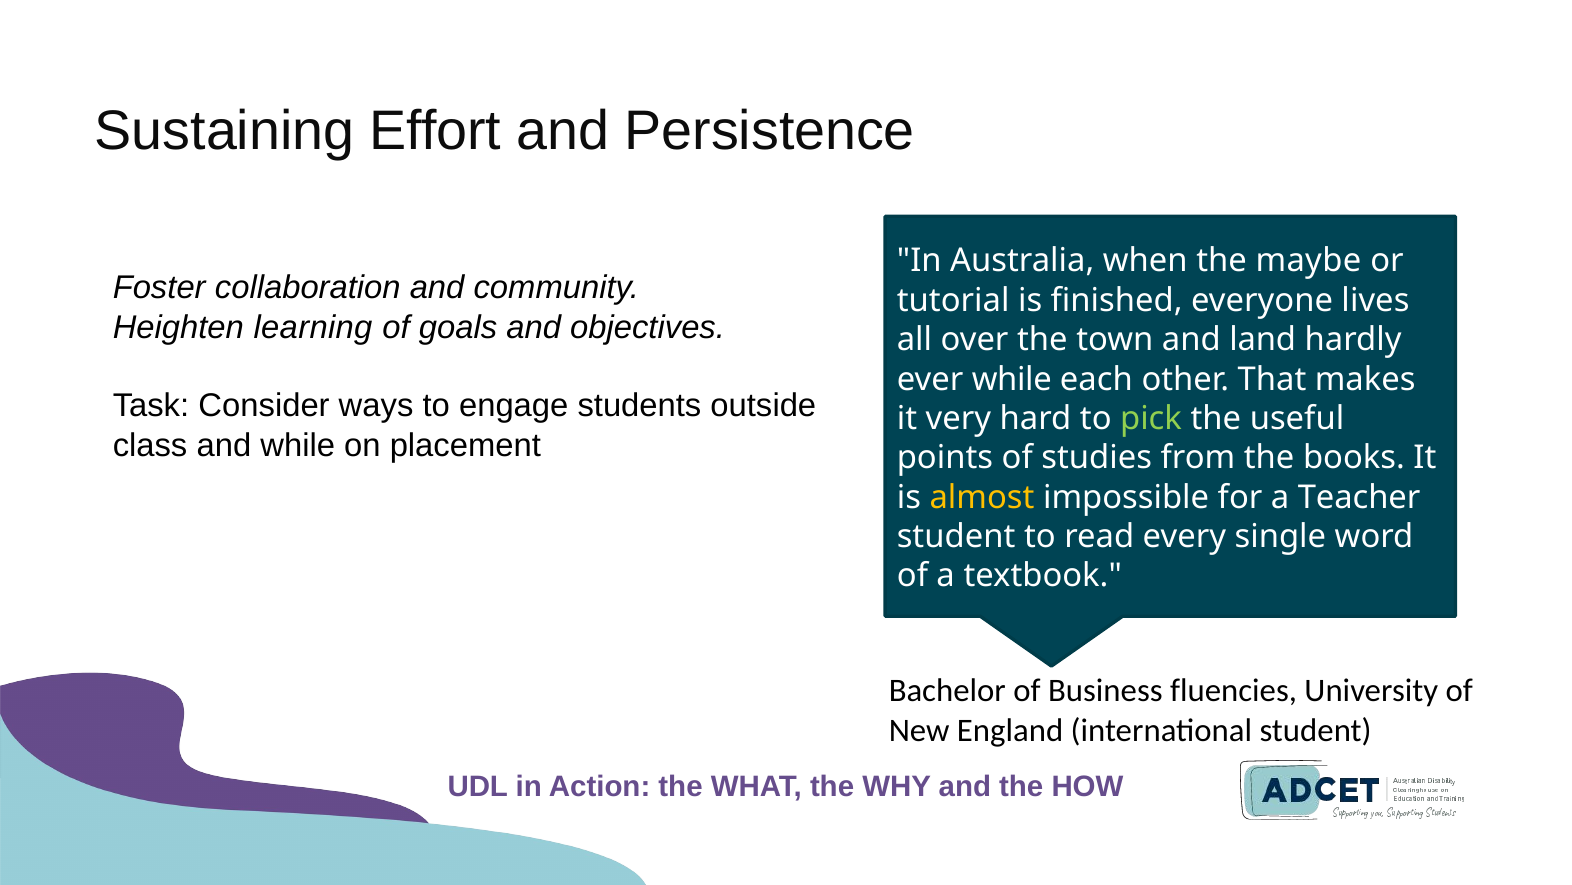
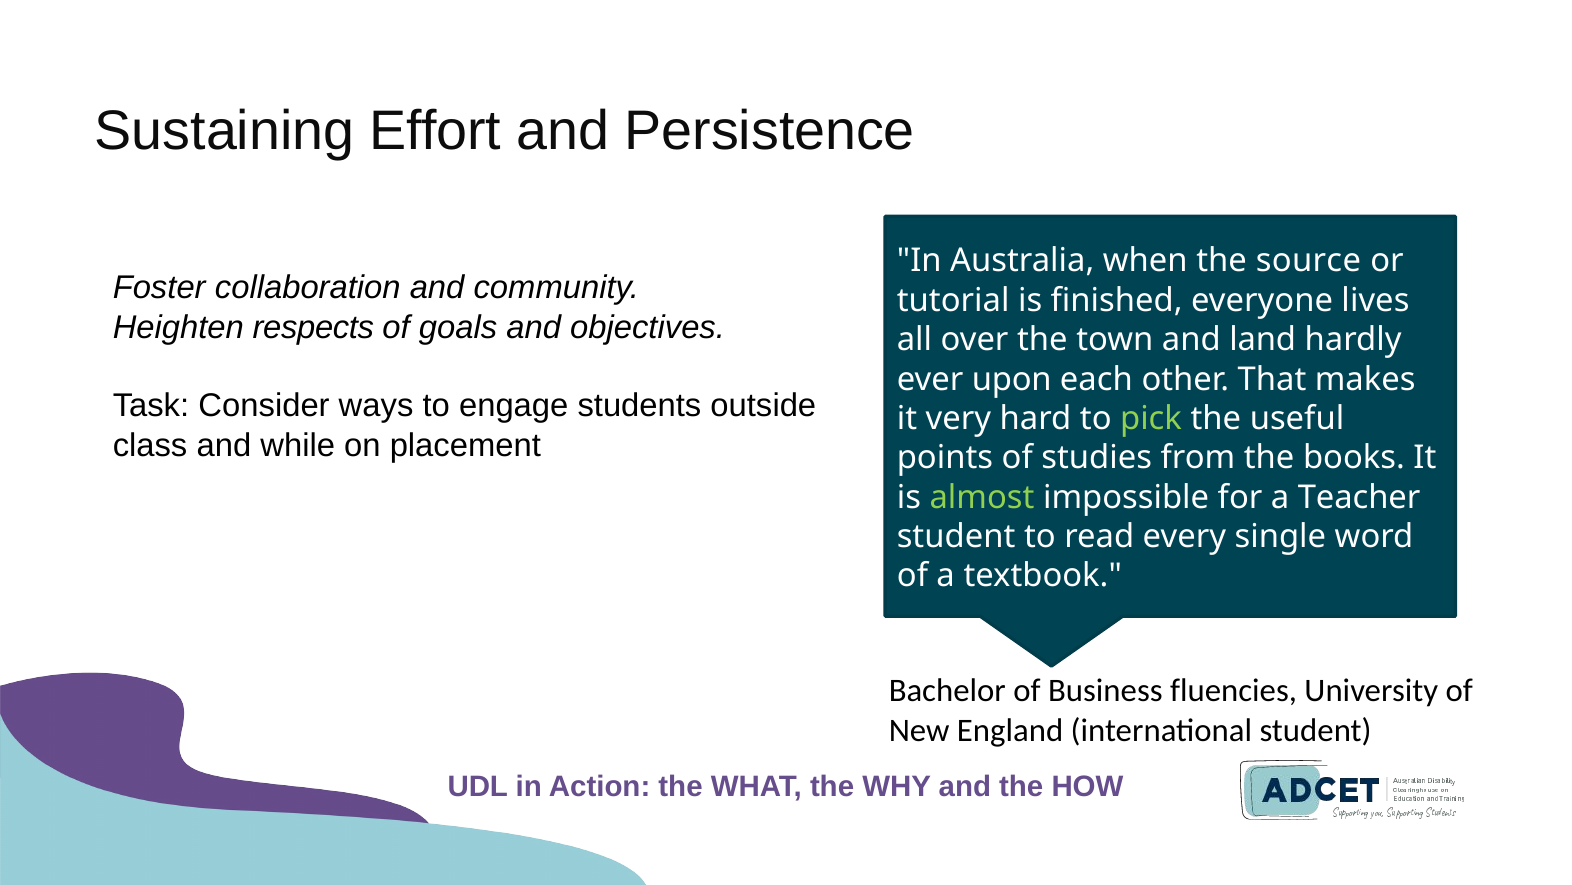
maybe: maybe -> source
learning: learning -> respects
ever while: while -> upon
almost colour: yellow -> light green
